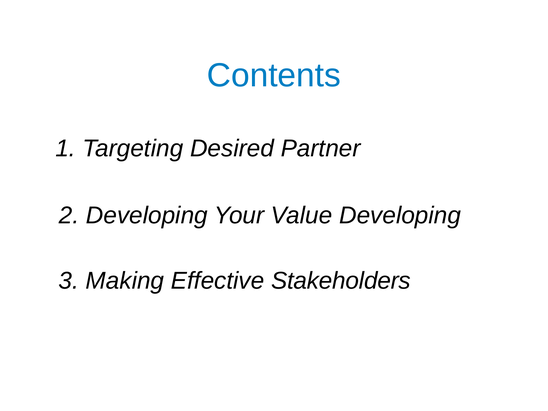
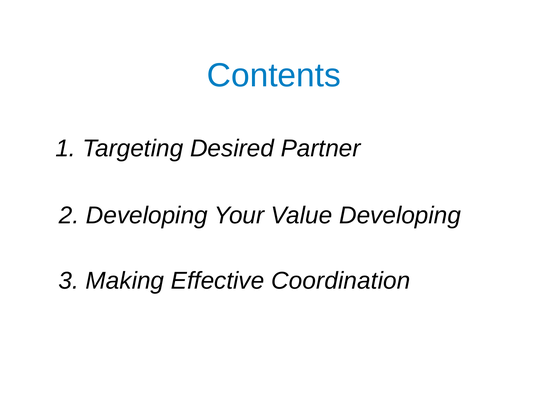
Stakeholders: Stakeholders -> Coordination
